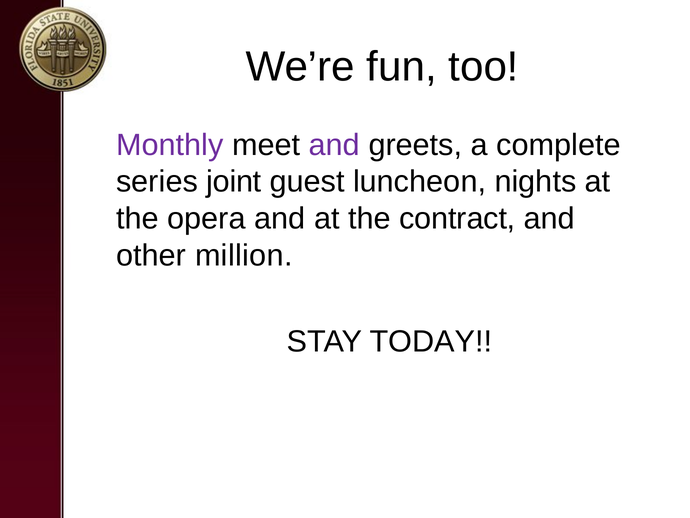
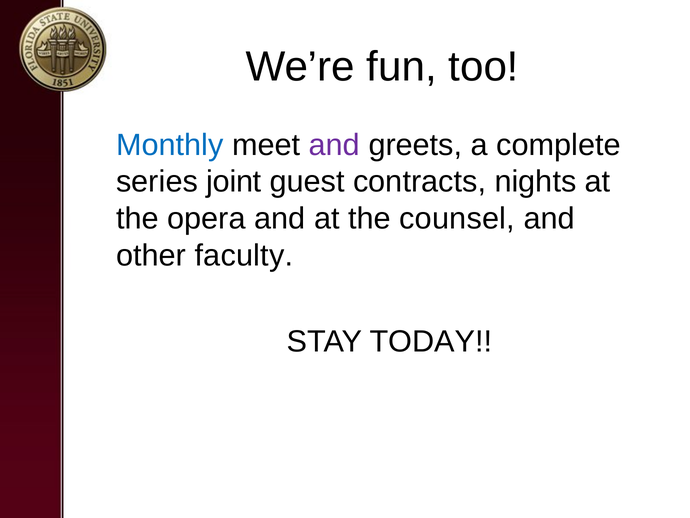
Monthly colour: purple -> blue
luncheon: luncheon -> contracts
contract: contract -> counsel
million: million -> faculty
